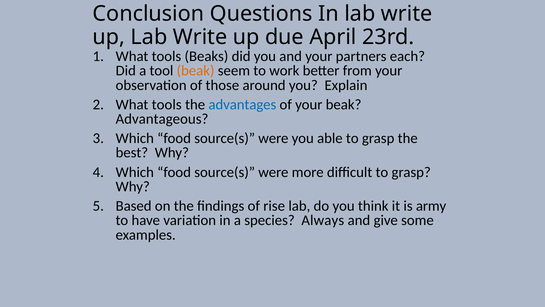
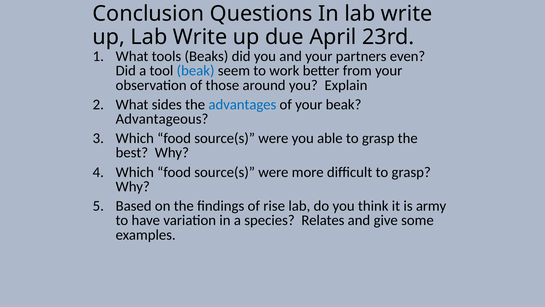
each: each -> even
beak at (196, 71) colour: orange -> blue
tools at (167, 104): tools -> sides
Always: Always -> Relates
